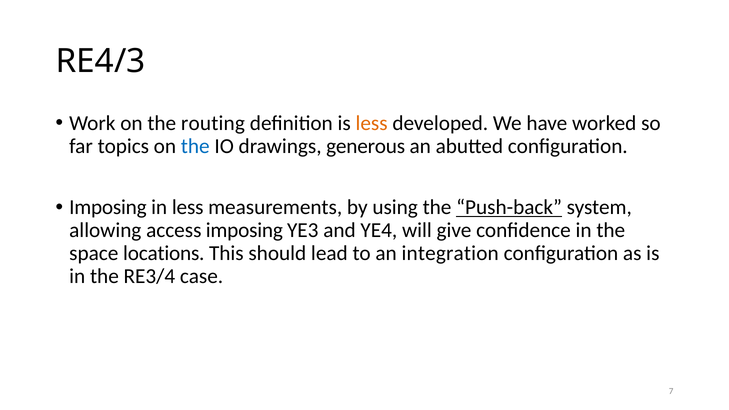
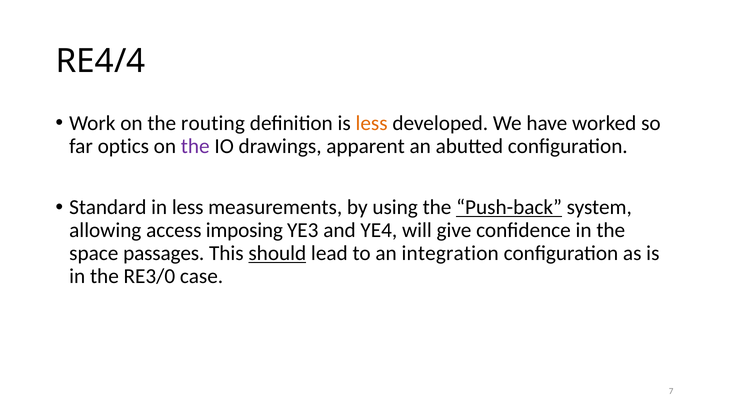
RE4/3: RE4/3 -> RE4/4
topics: topics -> optics
the at (195, 146) colour: blue -> purple
generous: generous -> apparent
Imposing at (108, 207): Imposing -> Standard
locations: locations -> passages
should underline: none -> present
RE3/4: RE3/4 -> RE3/0
